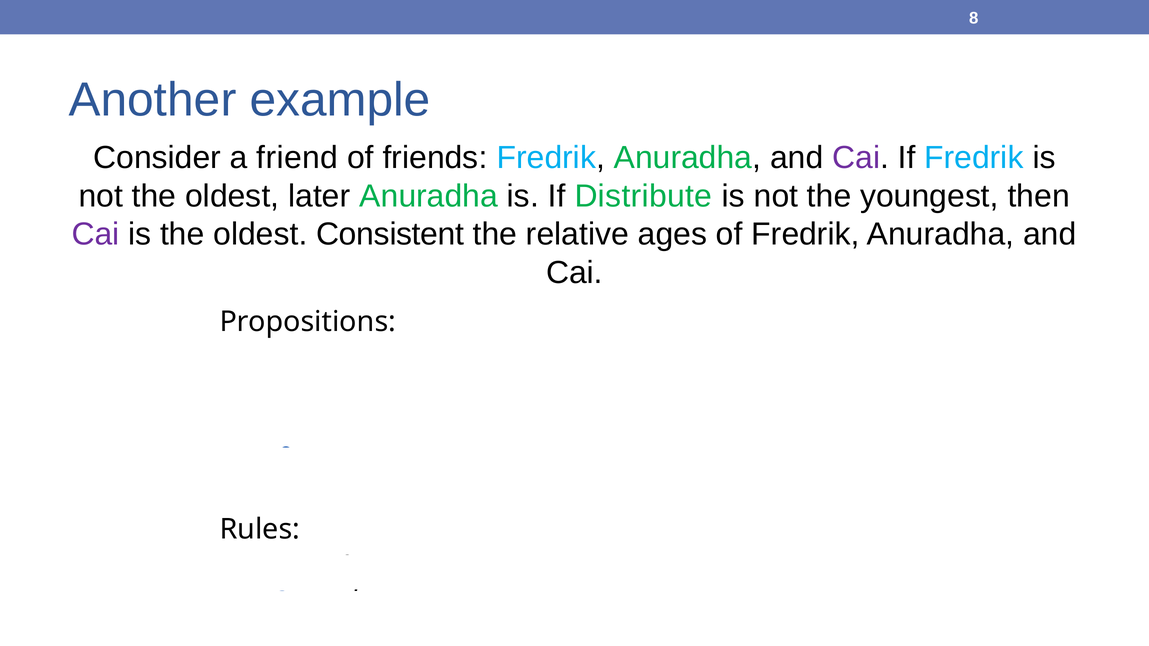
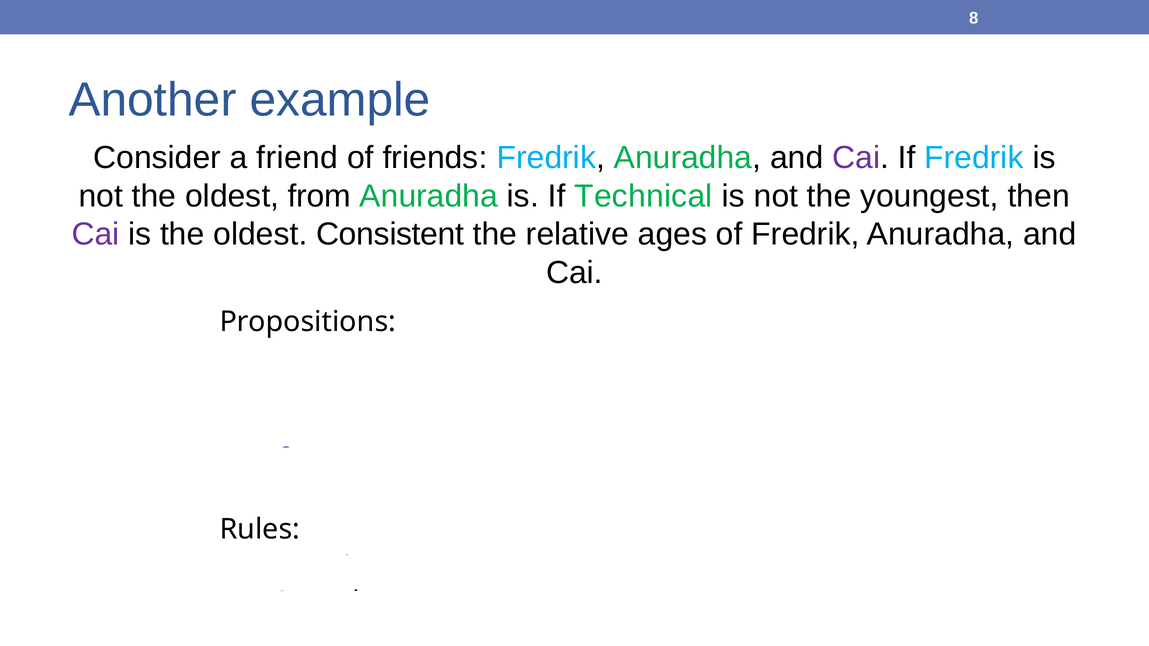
later: later -> from
Distribute: Distribute -> Technical
